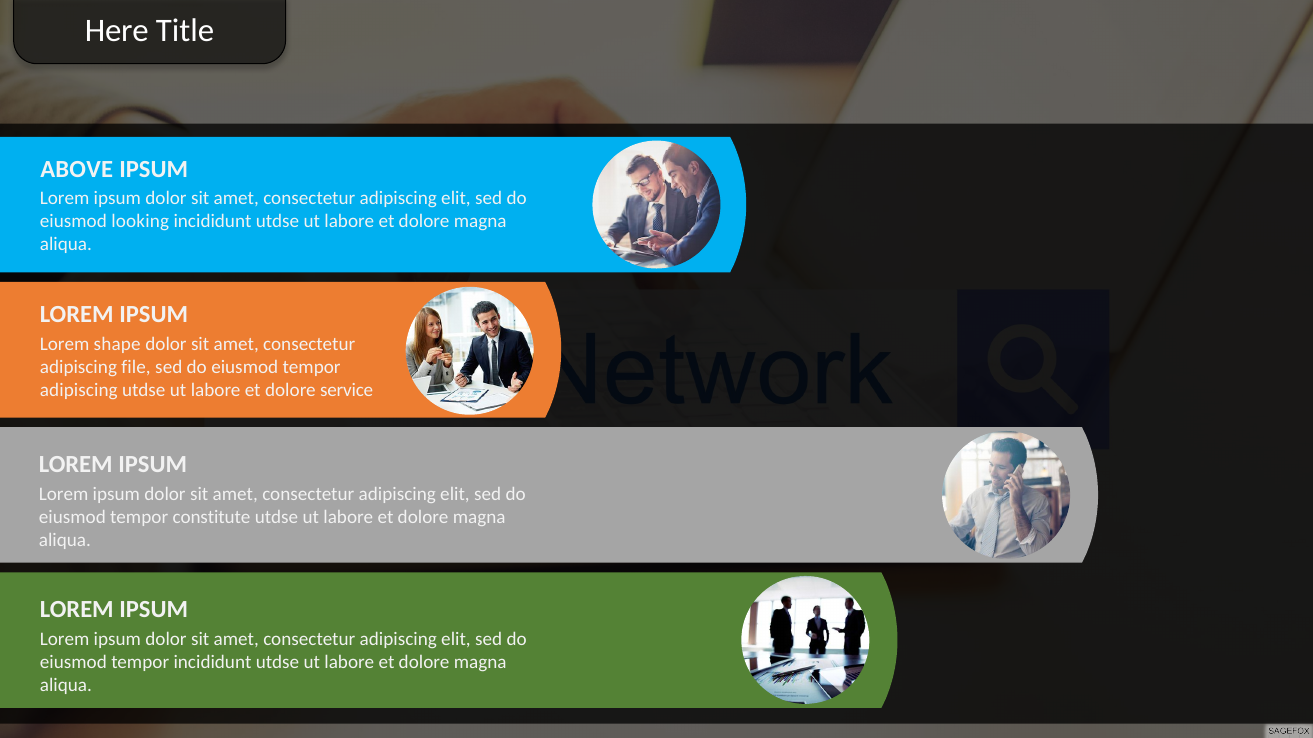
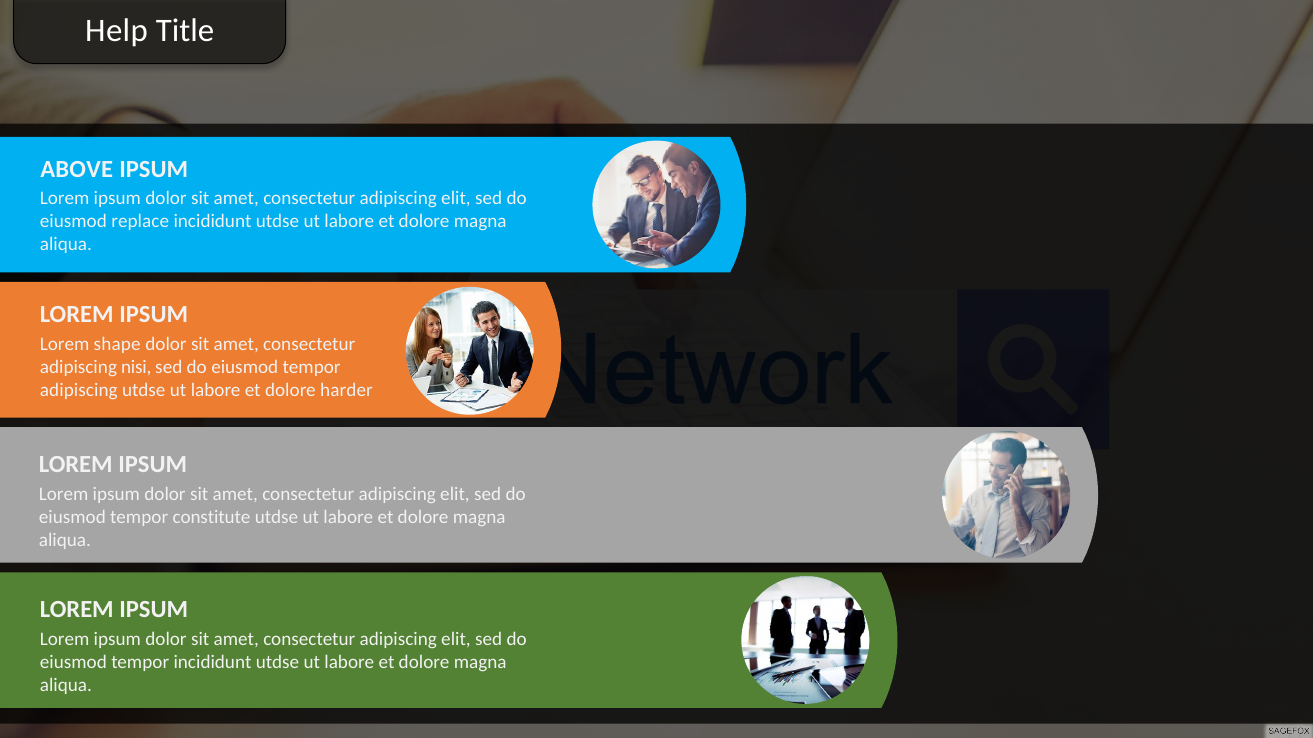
Here: Here -> Help
looking: looking -> replace
file: file -> nisi
service: service -> harder
